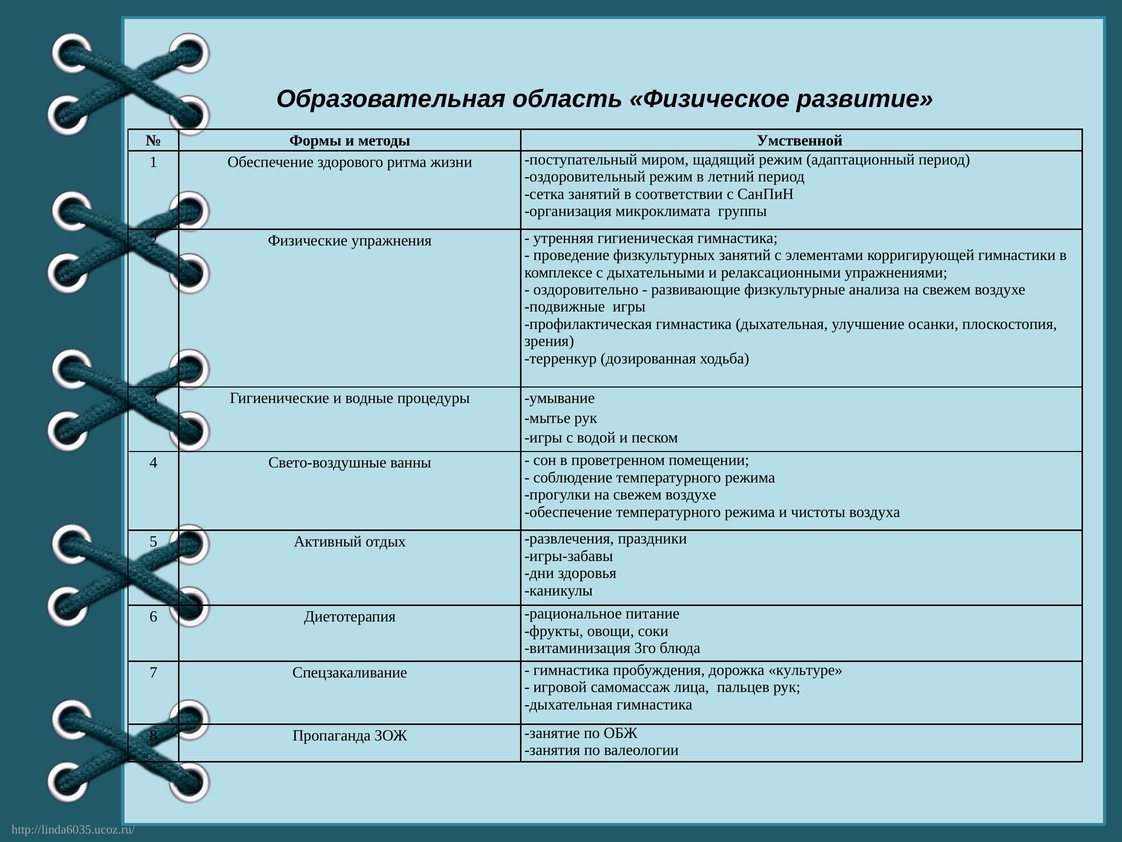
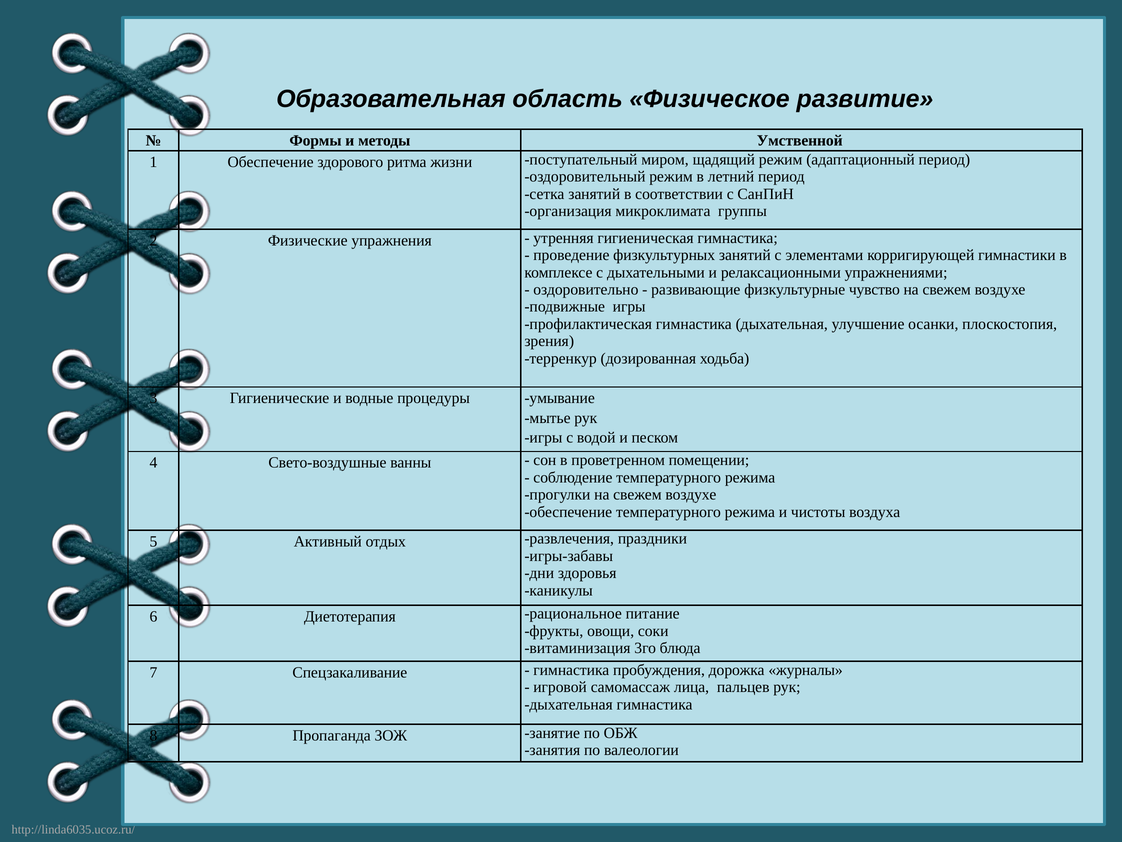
анализа: анализа -> чувство
культуре: культуре -> журналы
